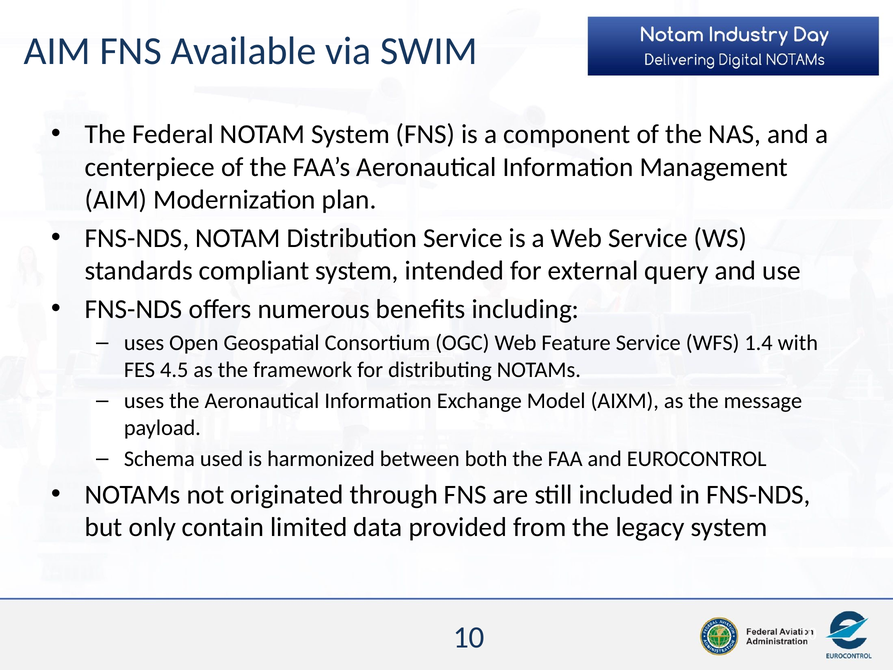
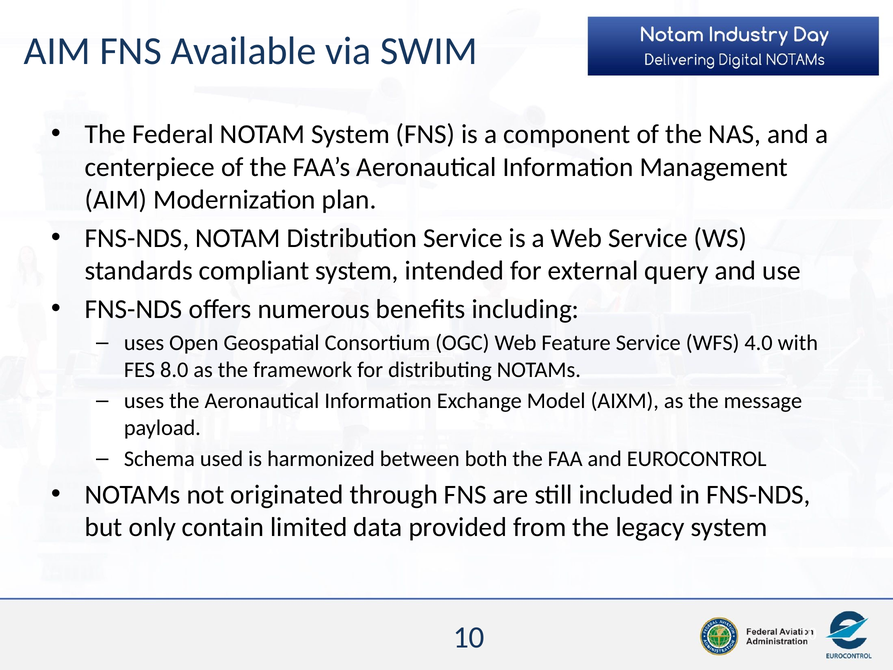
1.4: 1.4 -> 4.0
4.5: 4.5 -> 8.0
